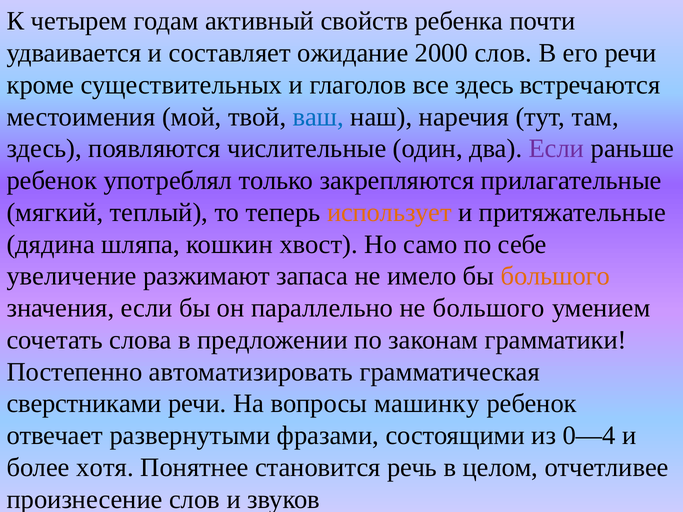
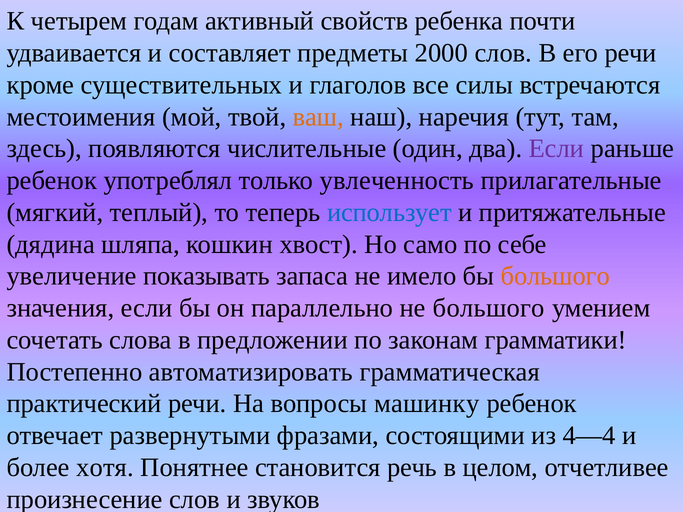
ожидание: ожидание -> предметы
все здесь: здесь -> силы
ваш colour: blue -> orange
закрепляются: закрепляются -> увлеченность
использует colour: orange -> blue
разжимают: разжимают -> показывать
сверстниками: сверстниками -> практический
0—4: 0—4 -> 4—4
